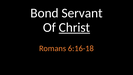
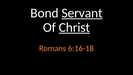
Servant underline: none -> present
